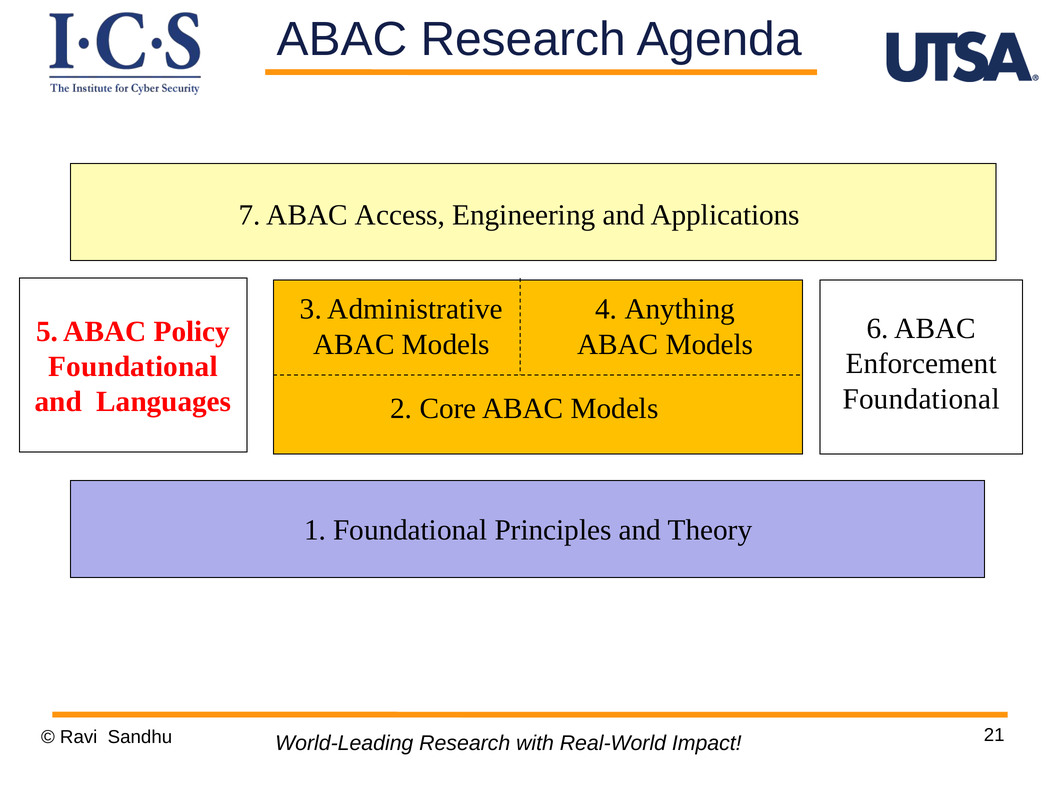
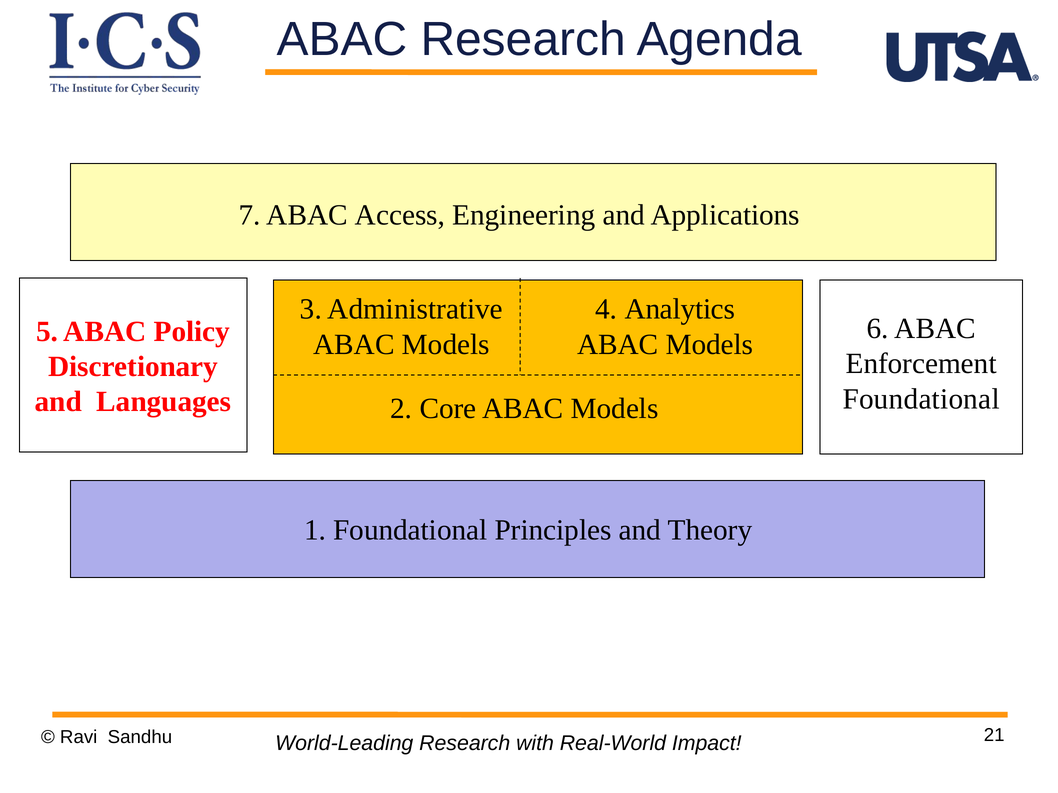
Anything: Anything -> Analytics
Foundational at (133, 367): Foundational -> Discretionary
